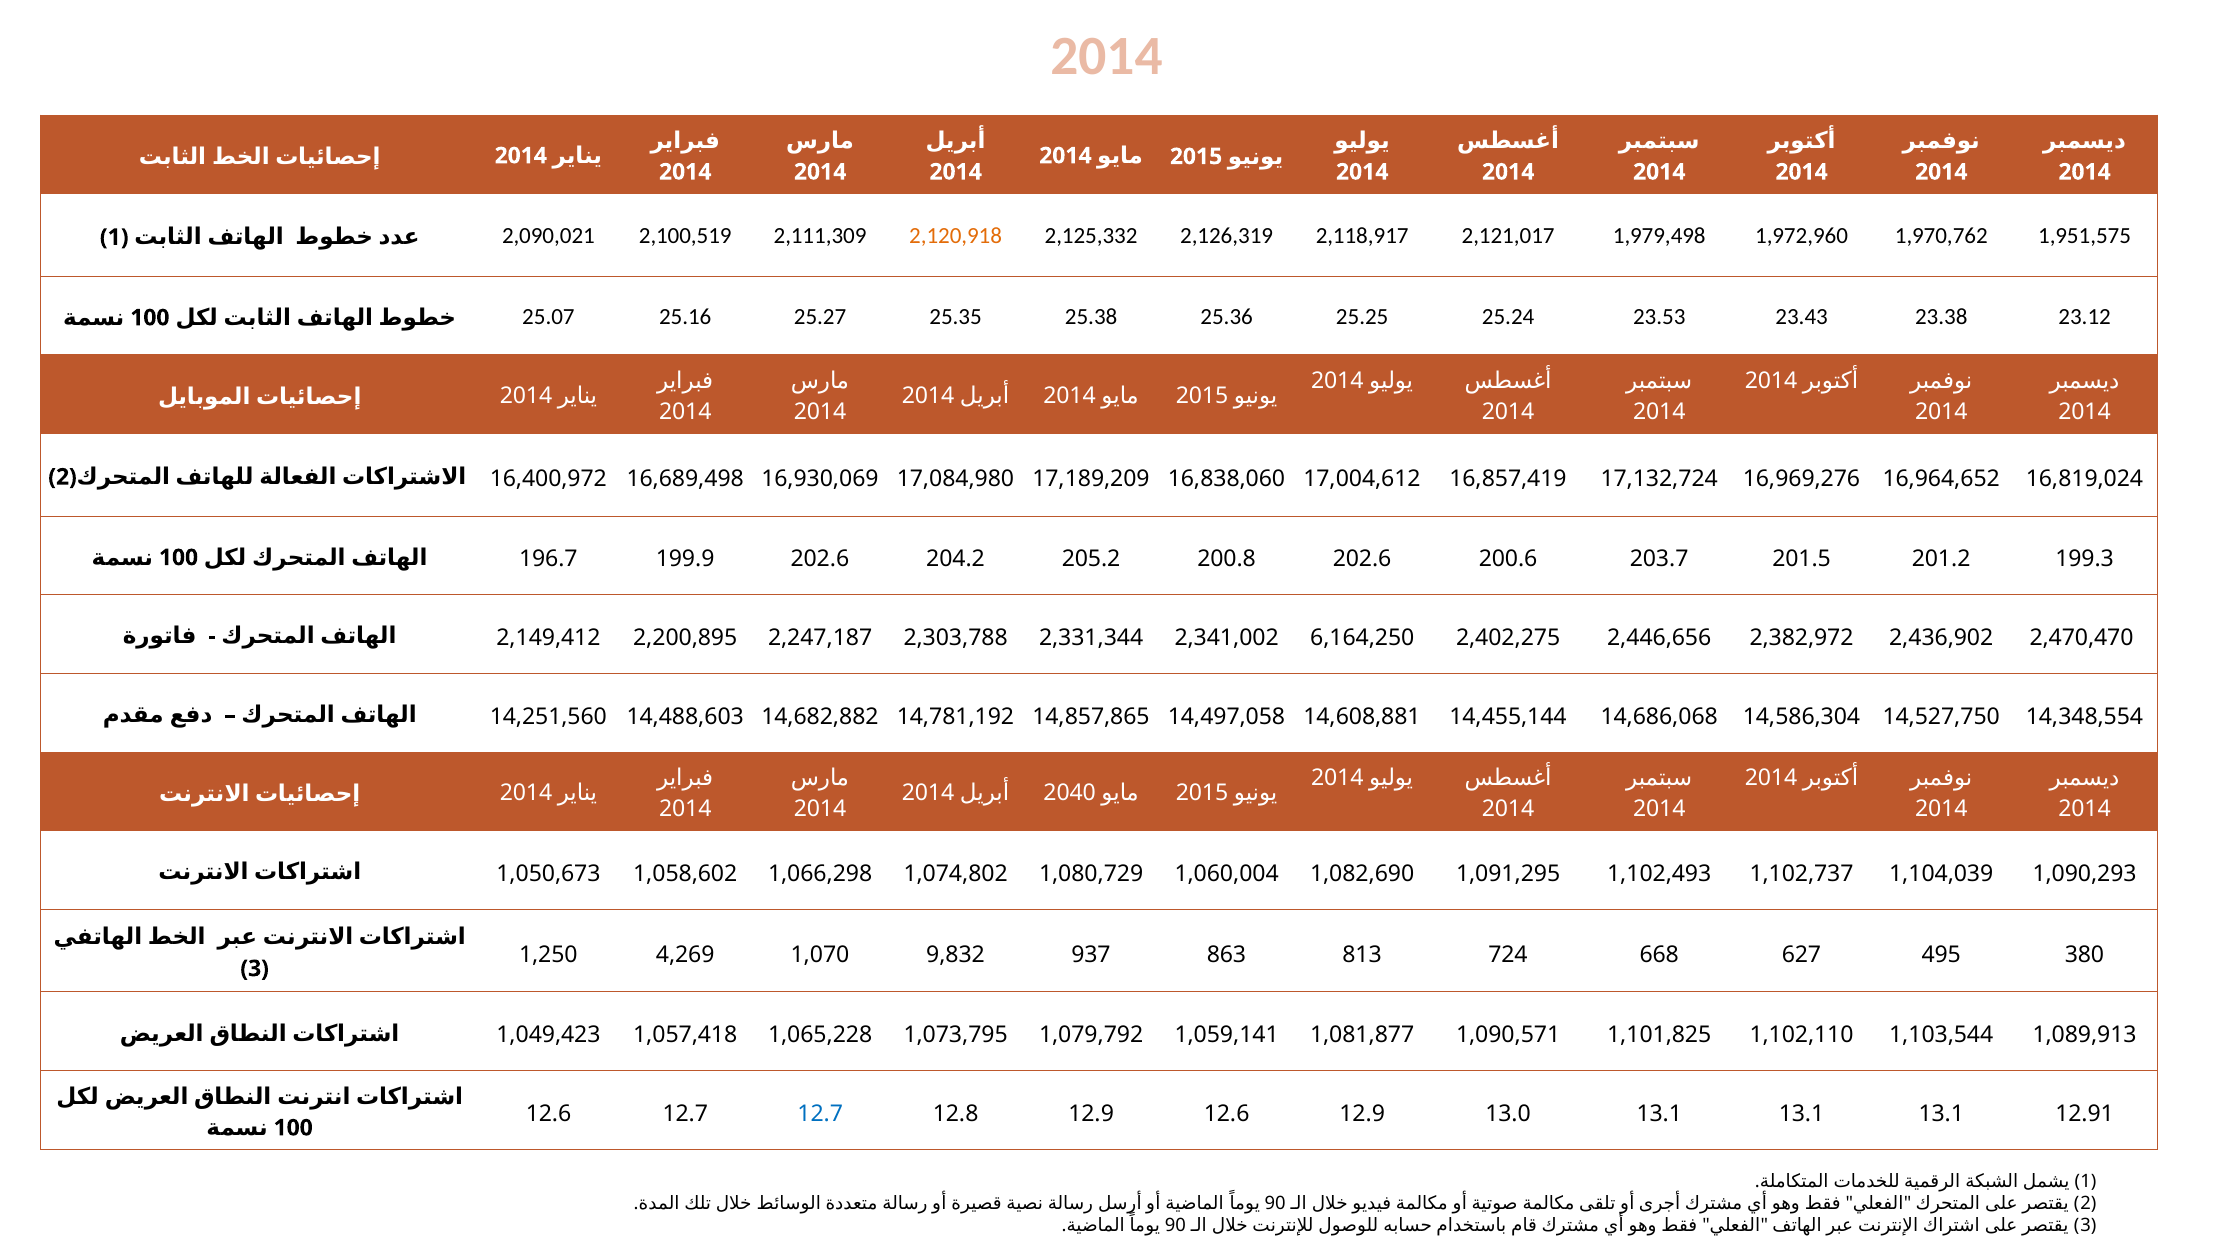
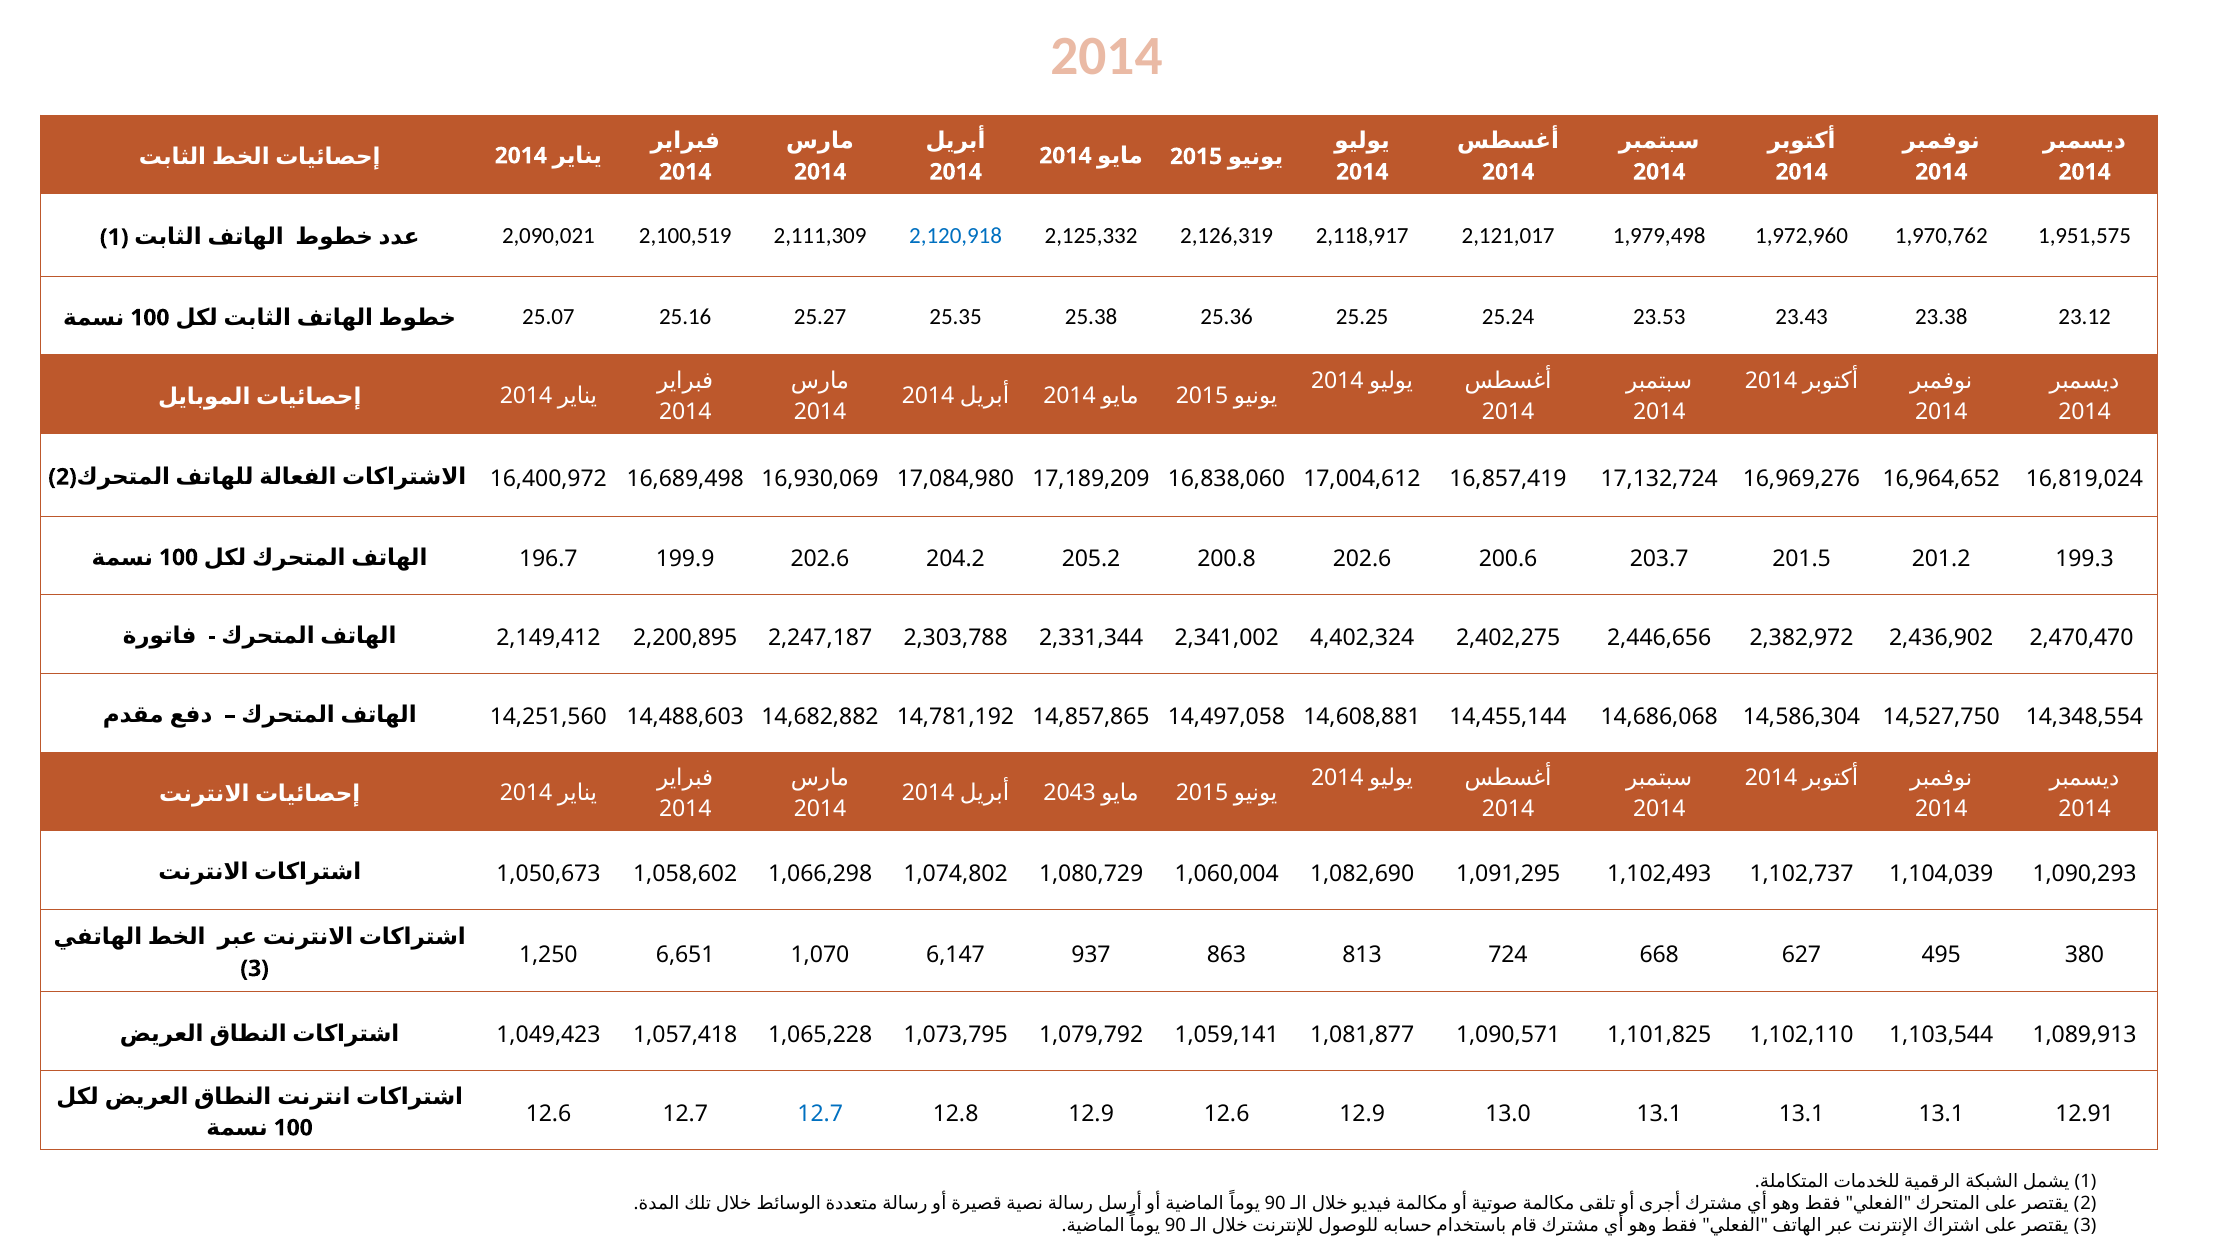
2,120,918 colour: orange -> blue
6,164,250: 6,164,250 -> 4,402,324
2040: 2040 -> 2043
4,269: 4,269 -> 6,651
9,832: 9,832 -> 6,147
